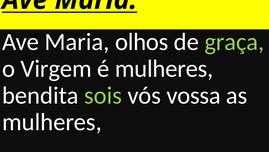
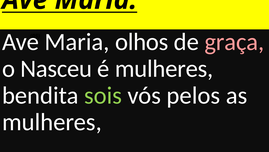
graça colour: light green -> pink
Virgem: Virgem -> Nasceu
vossa: vossa -> pelos
